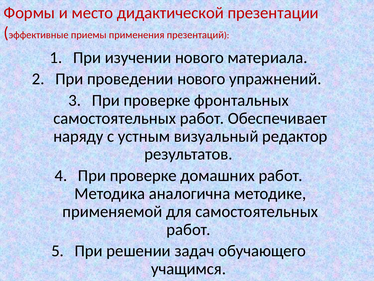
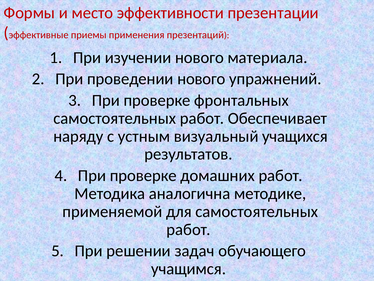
дидактической: дидактической -> эффективности
редактор: редактор -> учащихся
